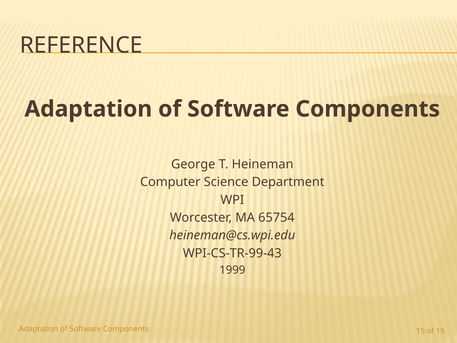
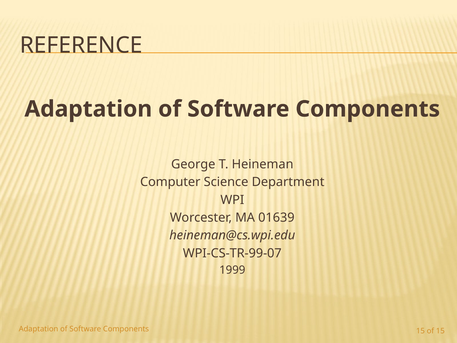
65754: 65754 -> 01639
WPI-CS-TR-99-43: WPI-CS-TR-99-43 -> WPI-CS-TR-99-07
